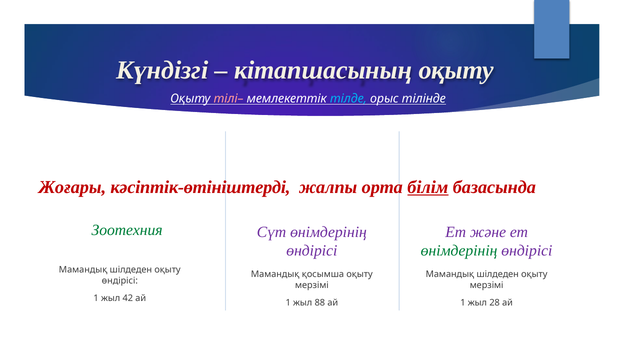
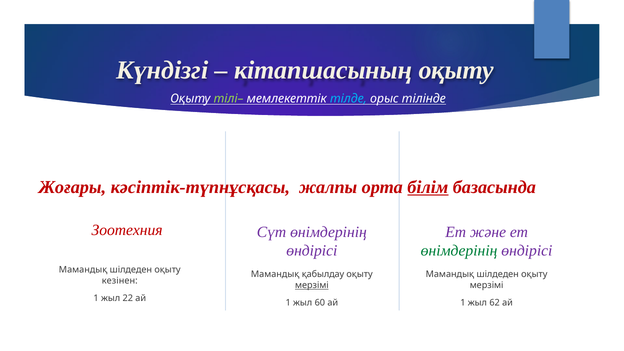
тілі– colour: pink -> light green
кәсіптік-өтініштерді: кәсіптік-өтініштерді -> кәсіптік-түпнұсқасы
Зоотехния colour: green -> red
қосымша: қосымша -> қабылдау
өндірісі at (120, 281): өндірісі -> кезінен
мерзімі at (312, 285) underline: none -> present
42: 42 -> 22
88: 88 -> 60
28: 28 -> 62
